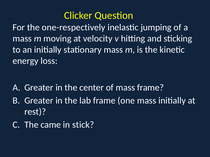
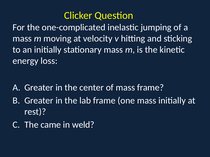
one-respectively: one-respectively -> one-complicated
stick: stick -> weld
